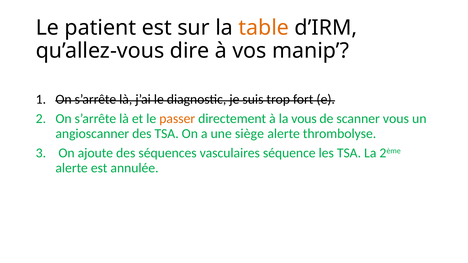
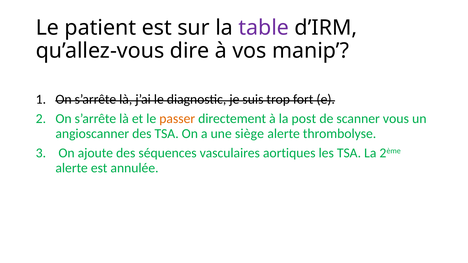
table colour: orange -> purple
la vous: vous -> post
séquence: séquence -> aortiques
